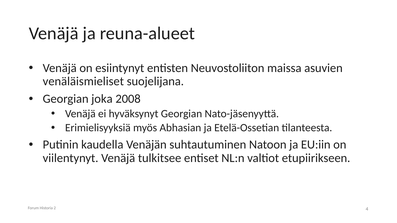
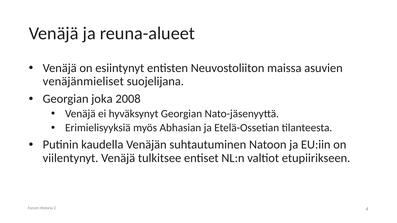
venäläismieliset: venäläismieliset -> venäjänmieliset
